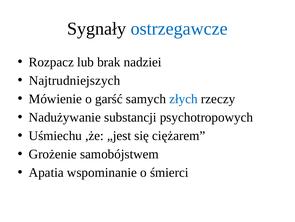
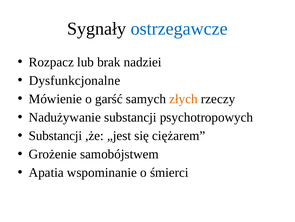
Najtrudniejszych: Najtrudniejszych -> Dysfunkcjonalne
złych colour: blue -> orange
Uśmiechu at (55, 135): Uśmiechu -> Substancji
